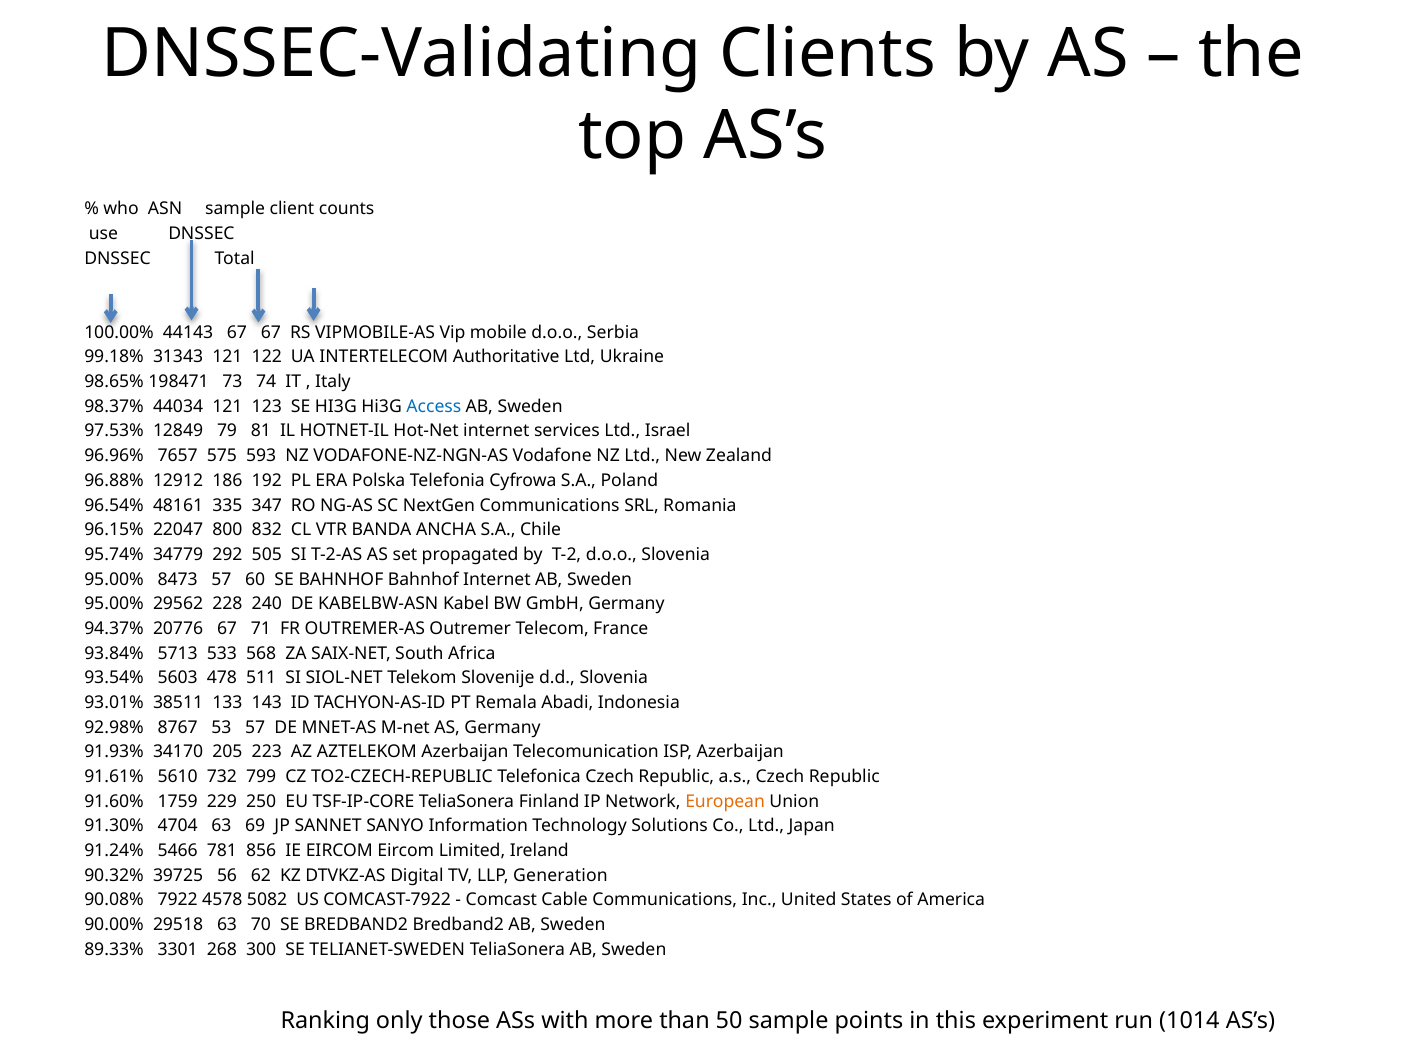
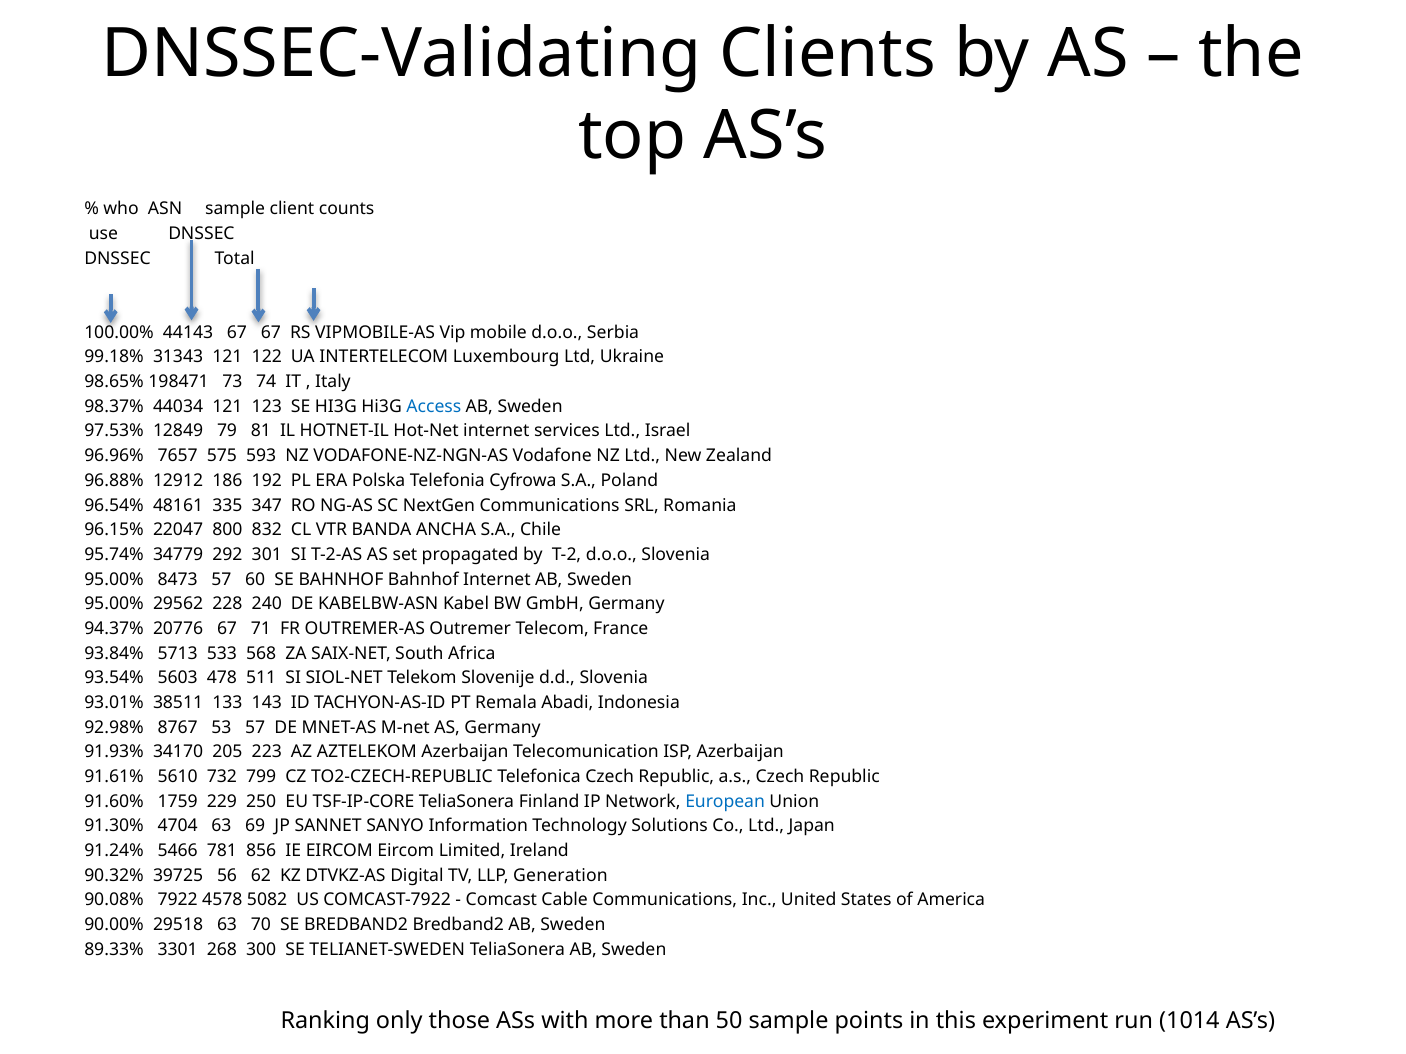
Authoritative: Authoritative -> Luxembourg
505: 505 -> 301
European colour: orange -> blue
